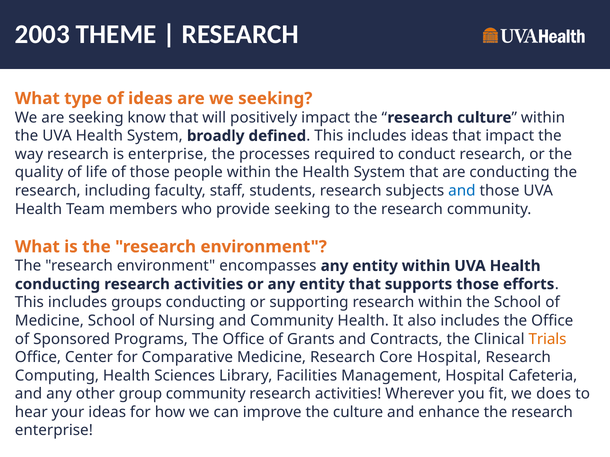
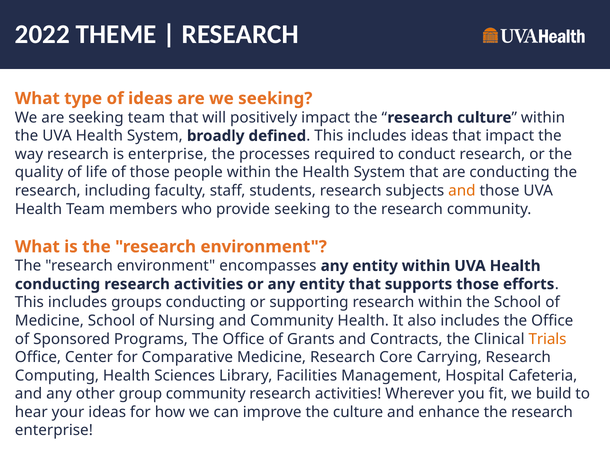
2003: 2003 -> 2022
seeking know: know -> team
and at (462, 191) colour: blue -> orange
Core Hospital: Hospital -> Carrying
does: does -> build
